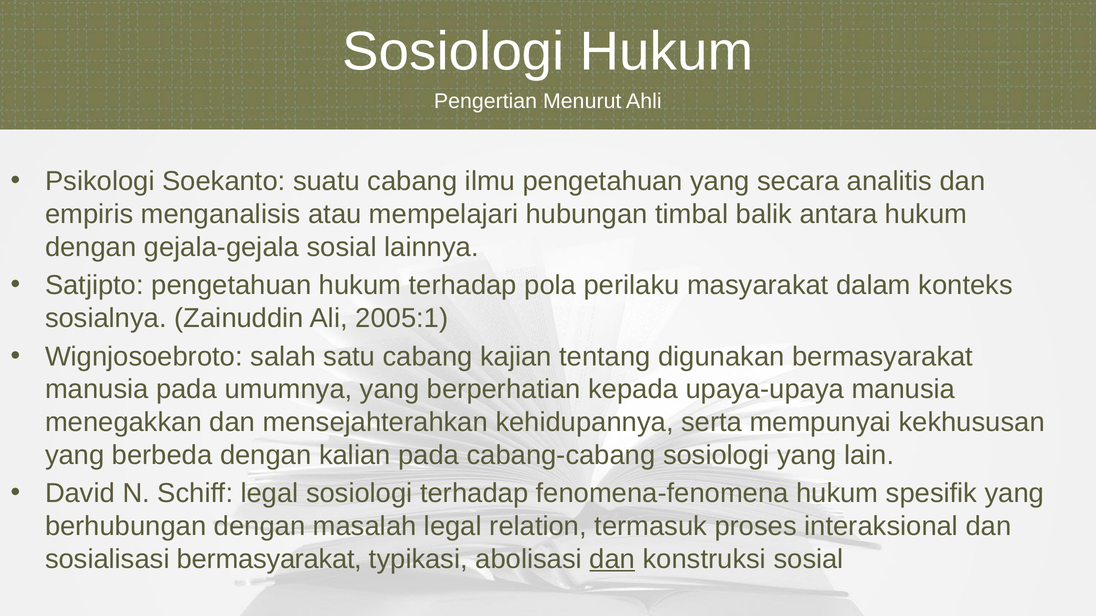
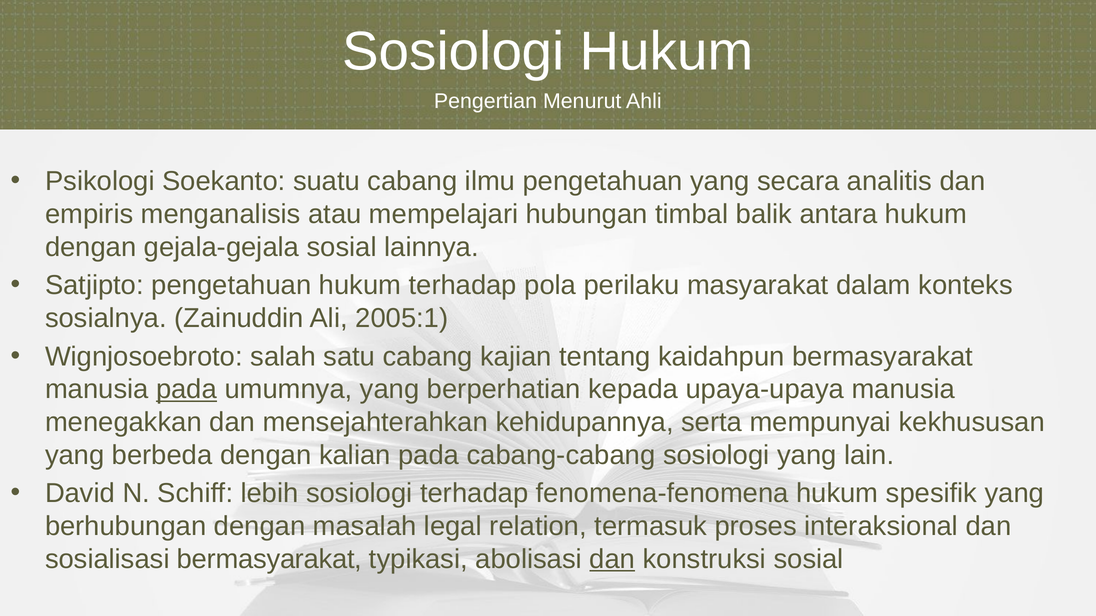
digunakan: digunakan -> kaidahpun
pada at (186, 390) underline: none -> present
Schiff legal: legal -> lebih
